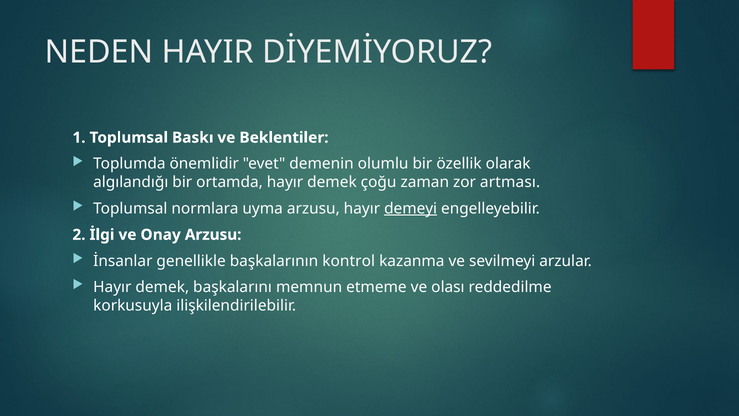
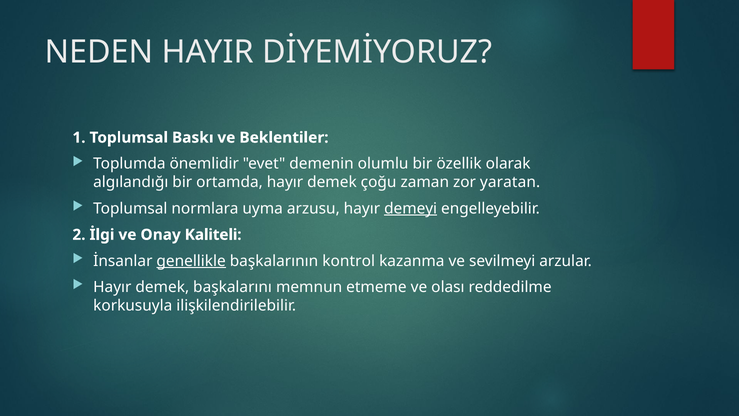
artması: artması -> yaratan
Onay Arzusu: Arzusu -> Kaliteli
genellikle underline: none -> present
